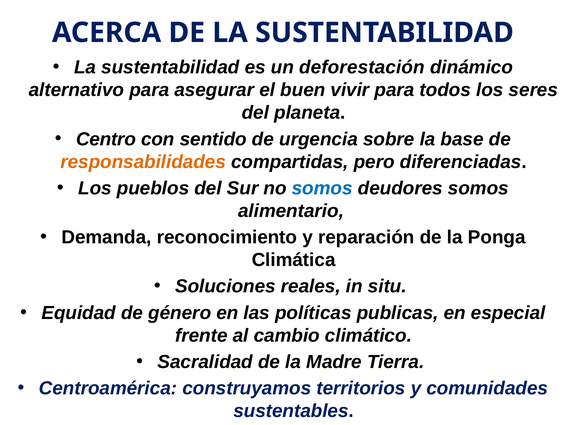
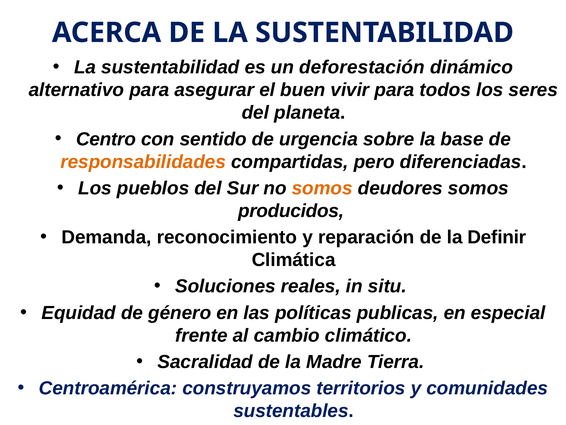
somos at (322, 188) colour: blue -> orange
alimentario: alimentario -> producidos
Ponga: Ponga -> Definir
